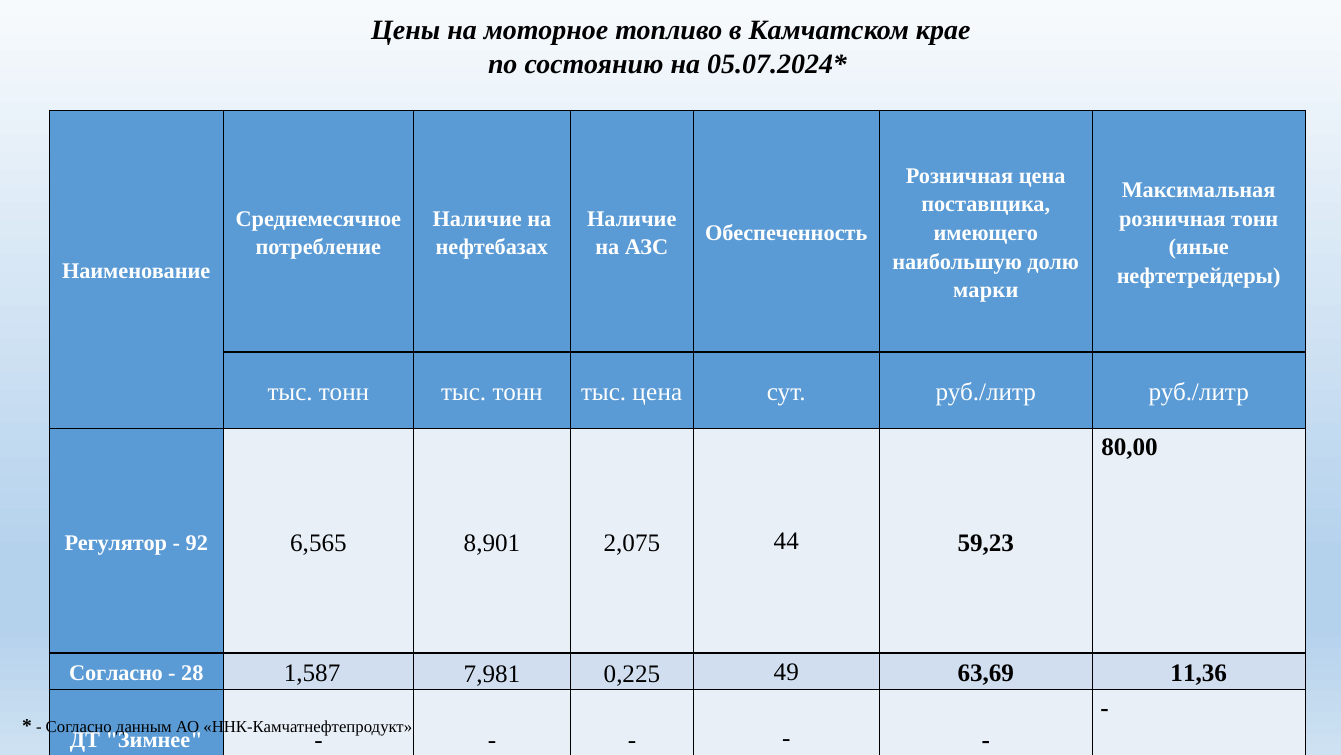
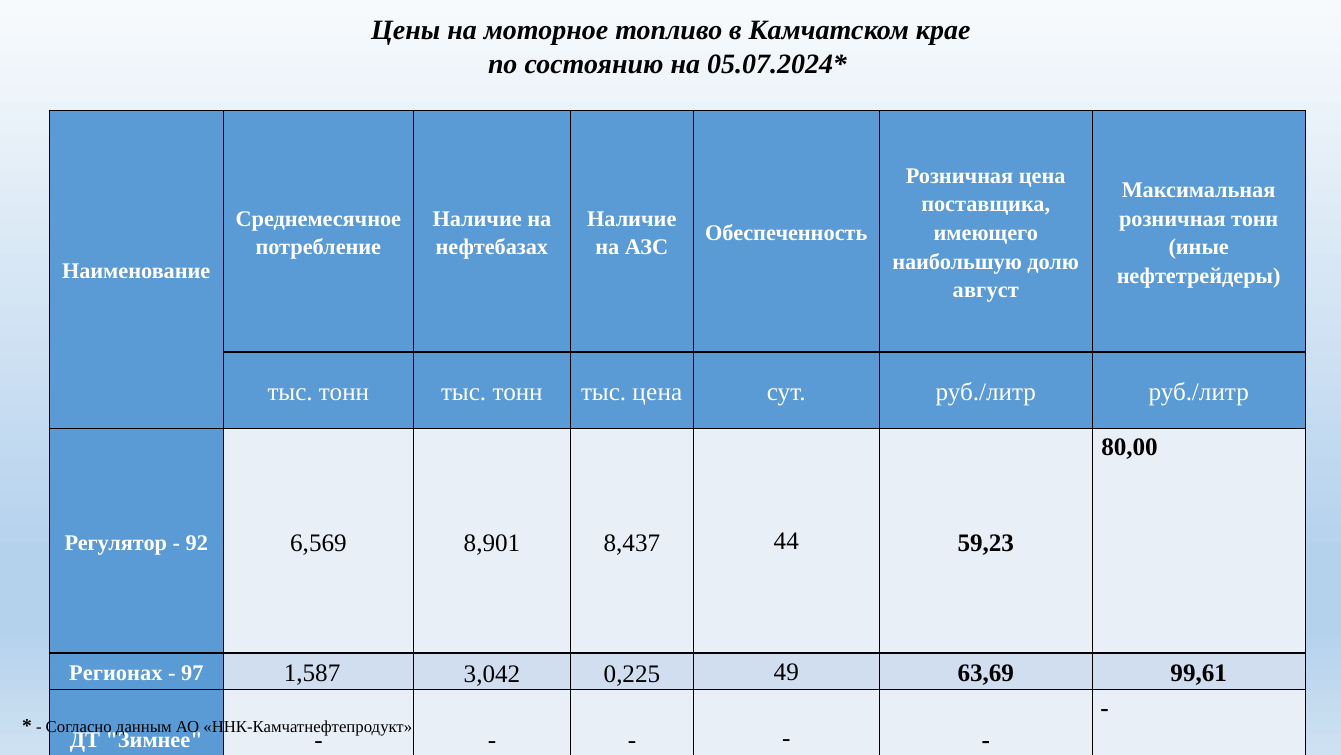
марки: марки -> август
6,565: 6,565 -> 6,569
2,075: 2,075 -> 8,437
Согласно at (116, 673): Согласно -> Регионах
28: 28 -> 97
7,981: 7,981 -> 3,042
11,36: 11,36 -> 99,61
